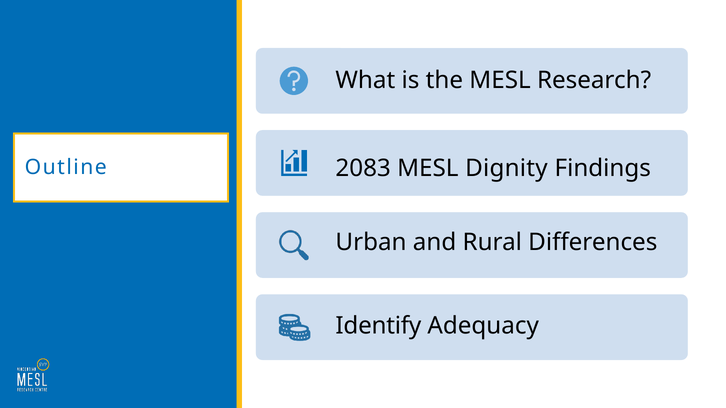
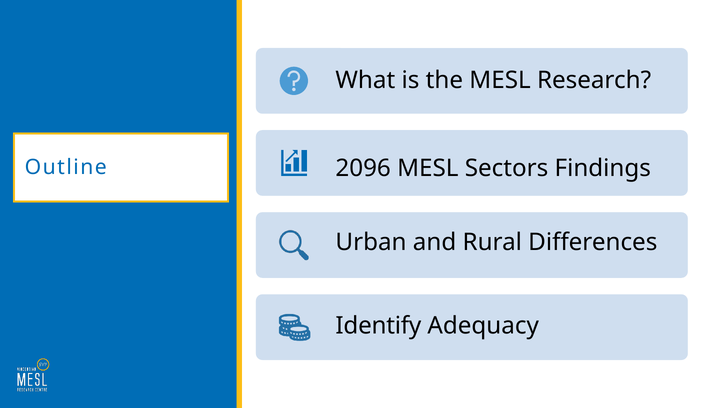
2083: 2083 -> 2096
Dignity: Dignity -> Sectors
